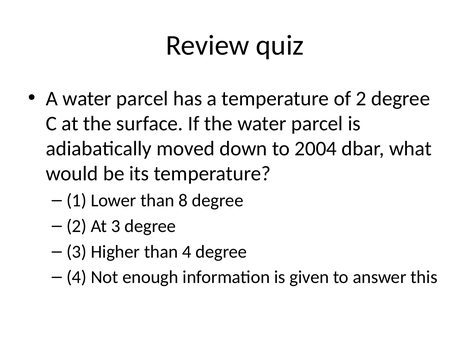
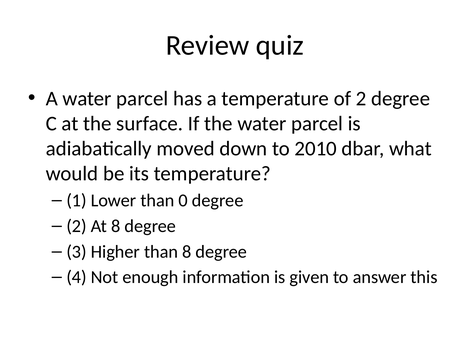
2004: 2004 -> 2010
8: 8 -> 0
At 3: 3 -> 8
than 4: 4 -> 8
